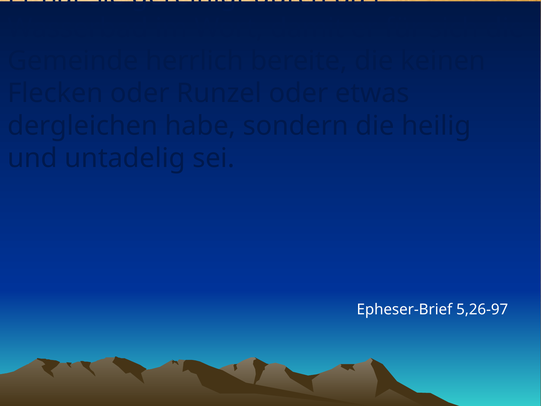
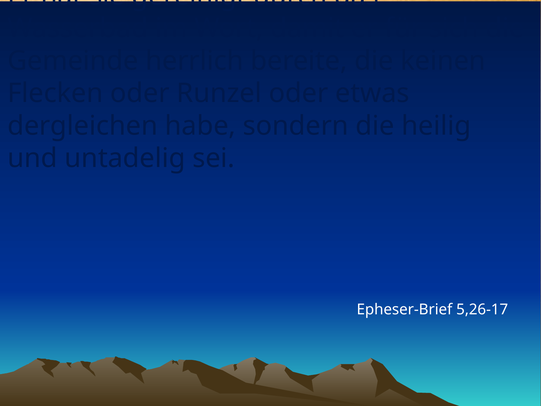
5,26-97: 5,26-97 -> 5,26-17
